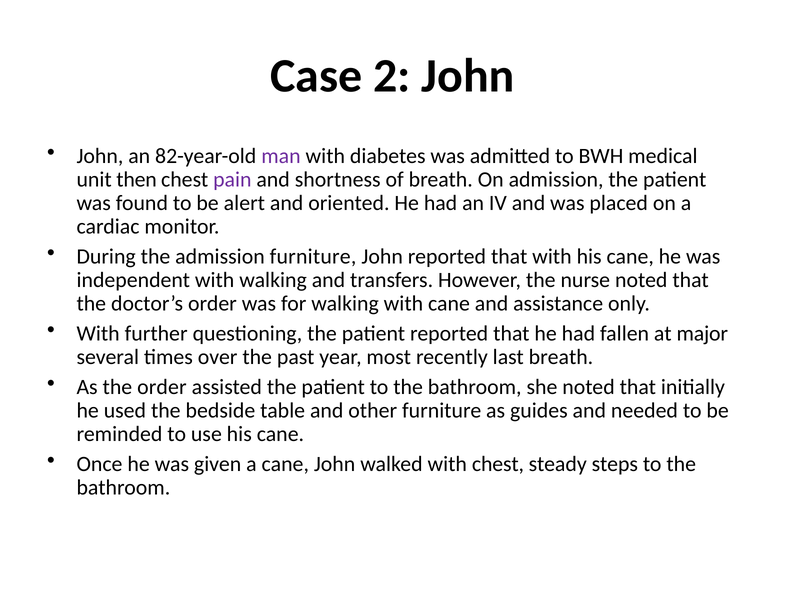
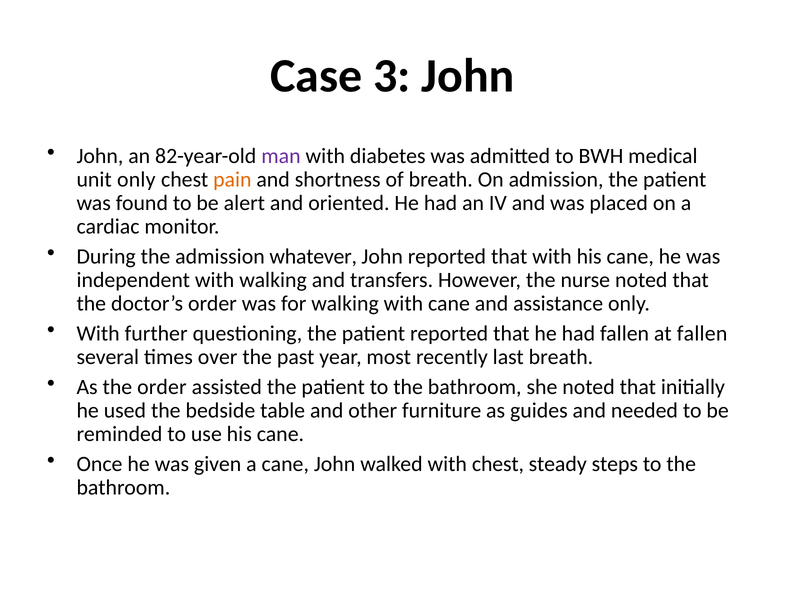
2: 2 -> 3
unit then: then -> only
pain colour: purple -> orange
admission furniture: furniture -> whatever
at major: major -> fallen
